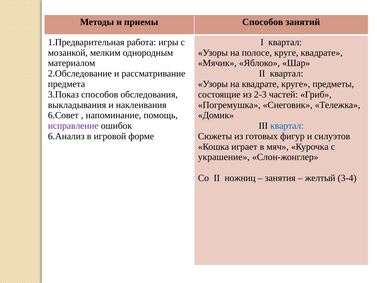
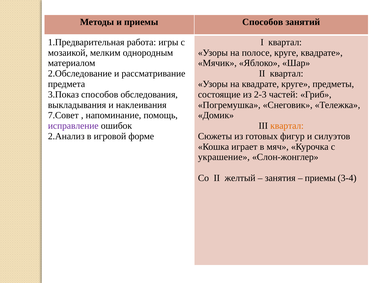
6.Совет: 6.Совет -> 7.Совет
квартал at (287, 126) colour: blue -> orange
6.Анализ: 6.Анализ -> 2.Анализ
ножниц: ножниц -> желтый
желтый at (320, 178): желтый -> приемы
